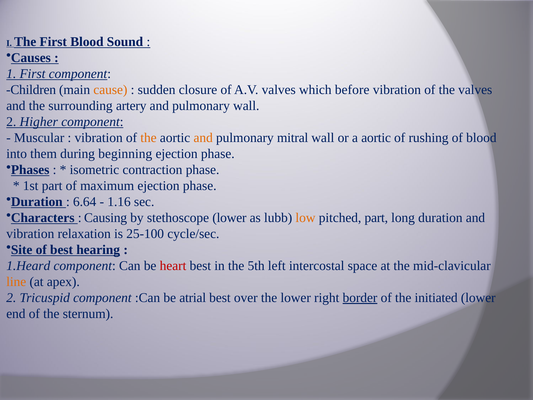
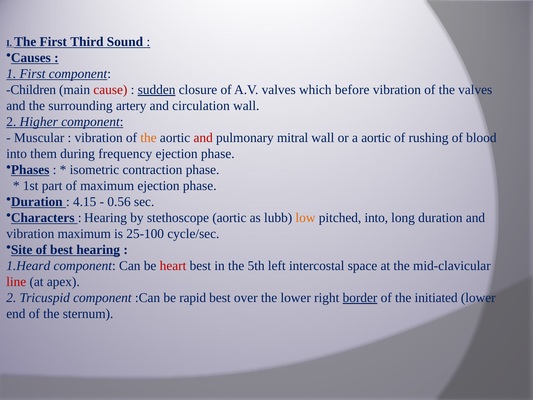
First Blood: Blood -> Third
cause colour: orange -> red
sudden underline: none -> present
pulmonary at (201, 106): pulmonary -> circulation
and at (203, 138) colour: orange -> red
beginning: beginning -> frequency
6.64: 6.64 -> 4.15
1.16: 1.16 -> 0.56
Causing at (106, 218): Causing -> Hearing
stethoscope lower: lower -> aortic
pitched part: part -> into
vibration relaxation: relaxation -> maximum
line colour: orange -> red
atrial: atrial -> rapid
